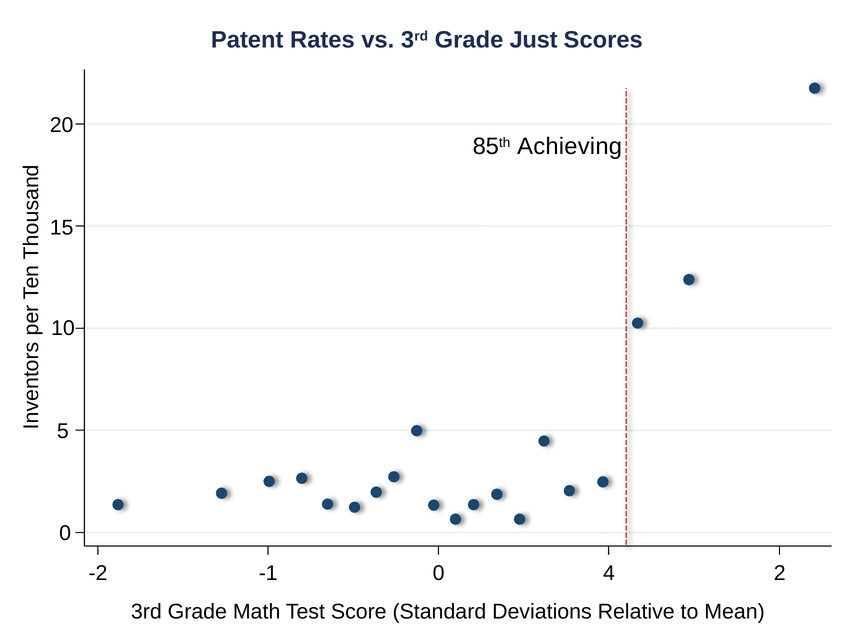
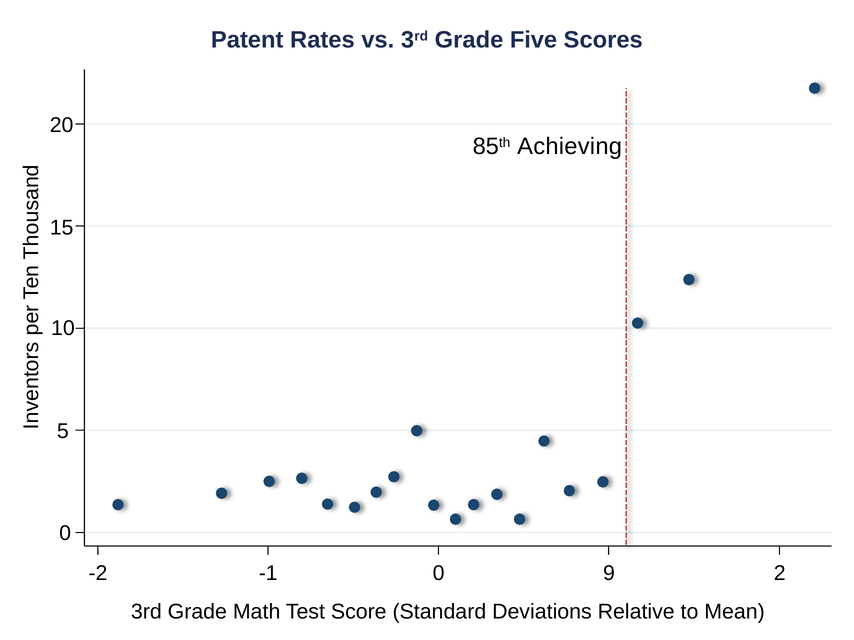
Just: Just -> Five
4: 4 -> 9
